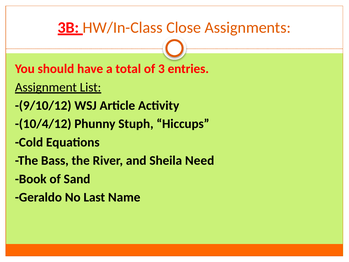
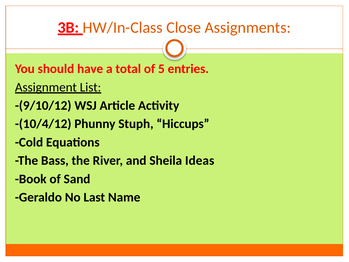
3: 3 -> 5
Need: Need -> Ideas
